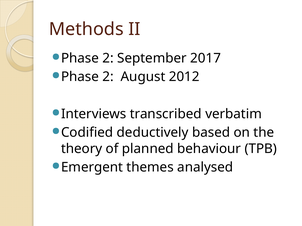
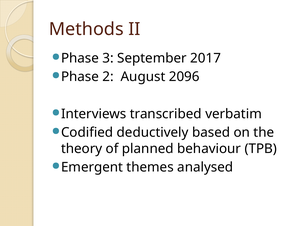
2 at (108, 58): 2 -> 3
2012: 2012 -> 2096
